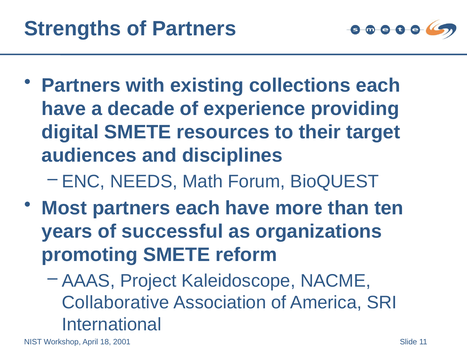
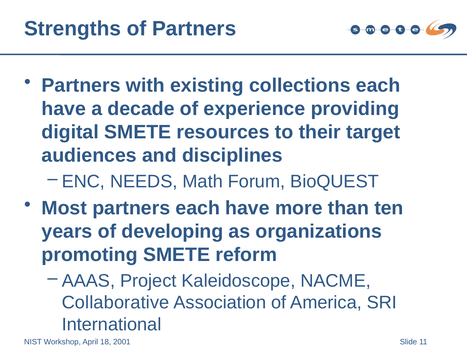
successful: successful -> developing
